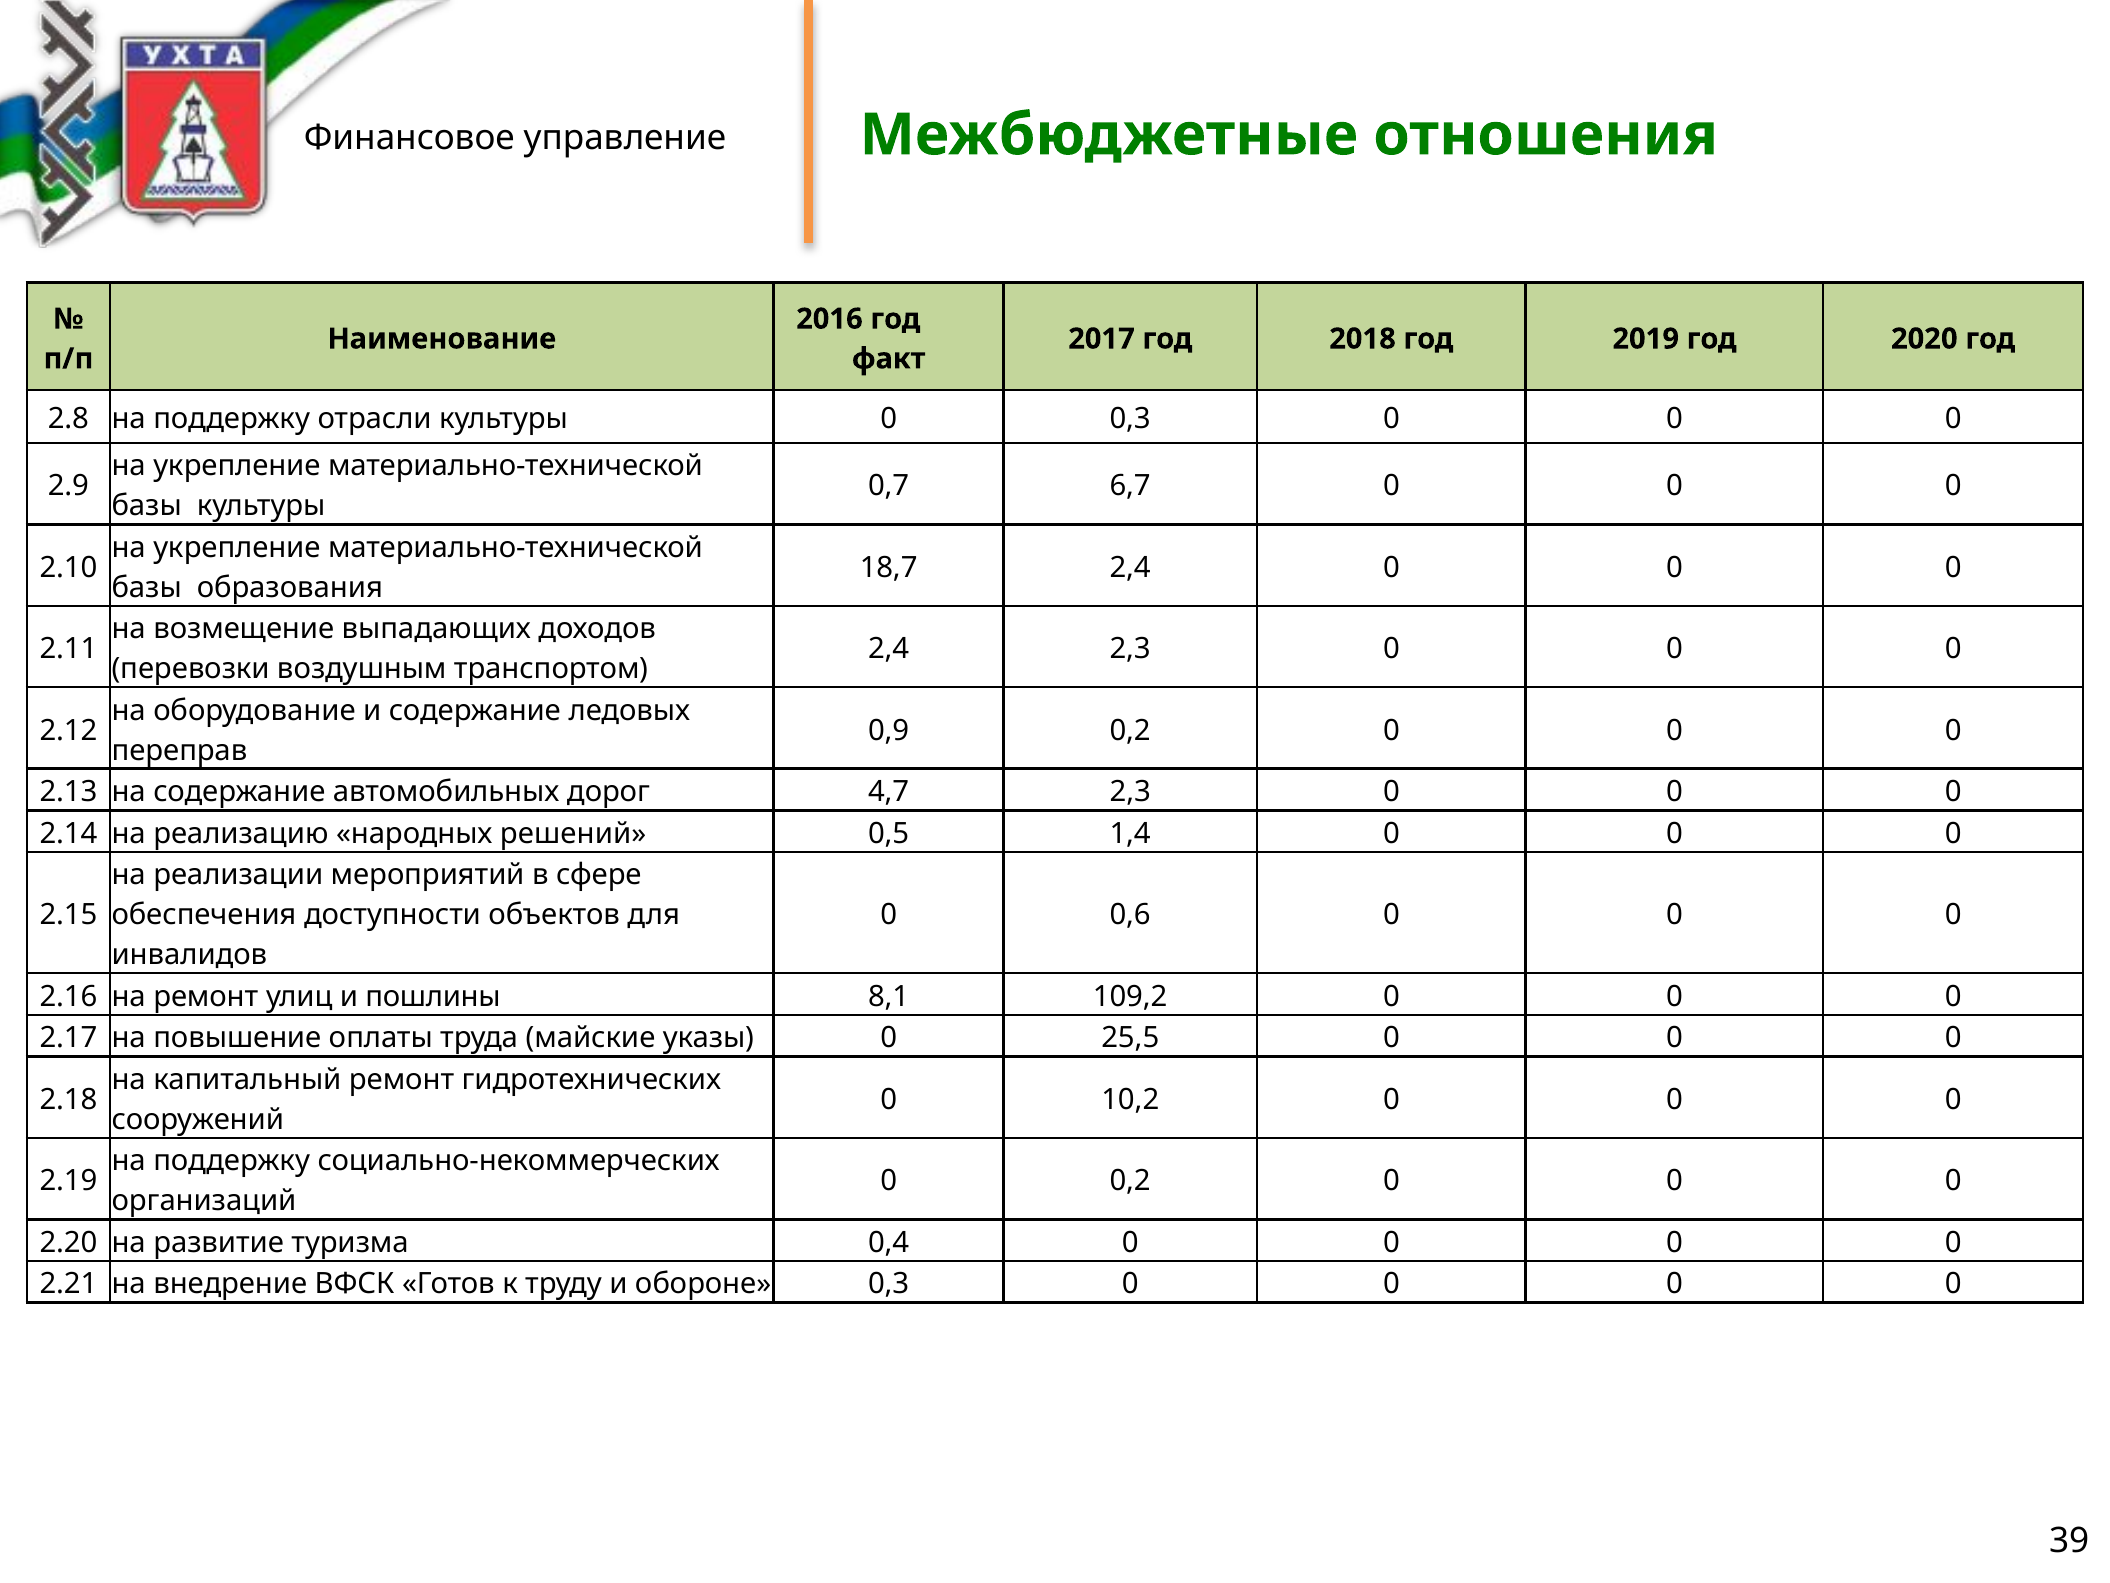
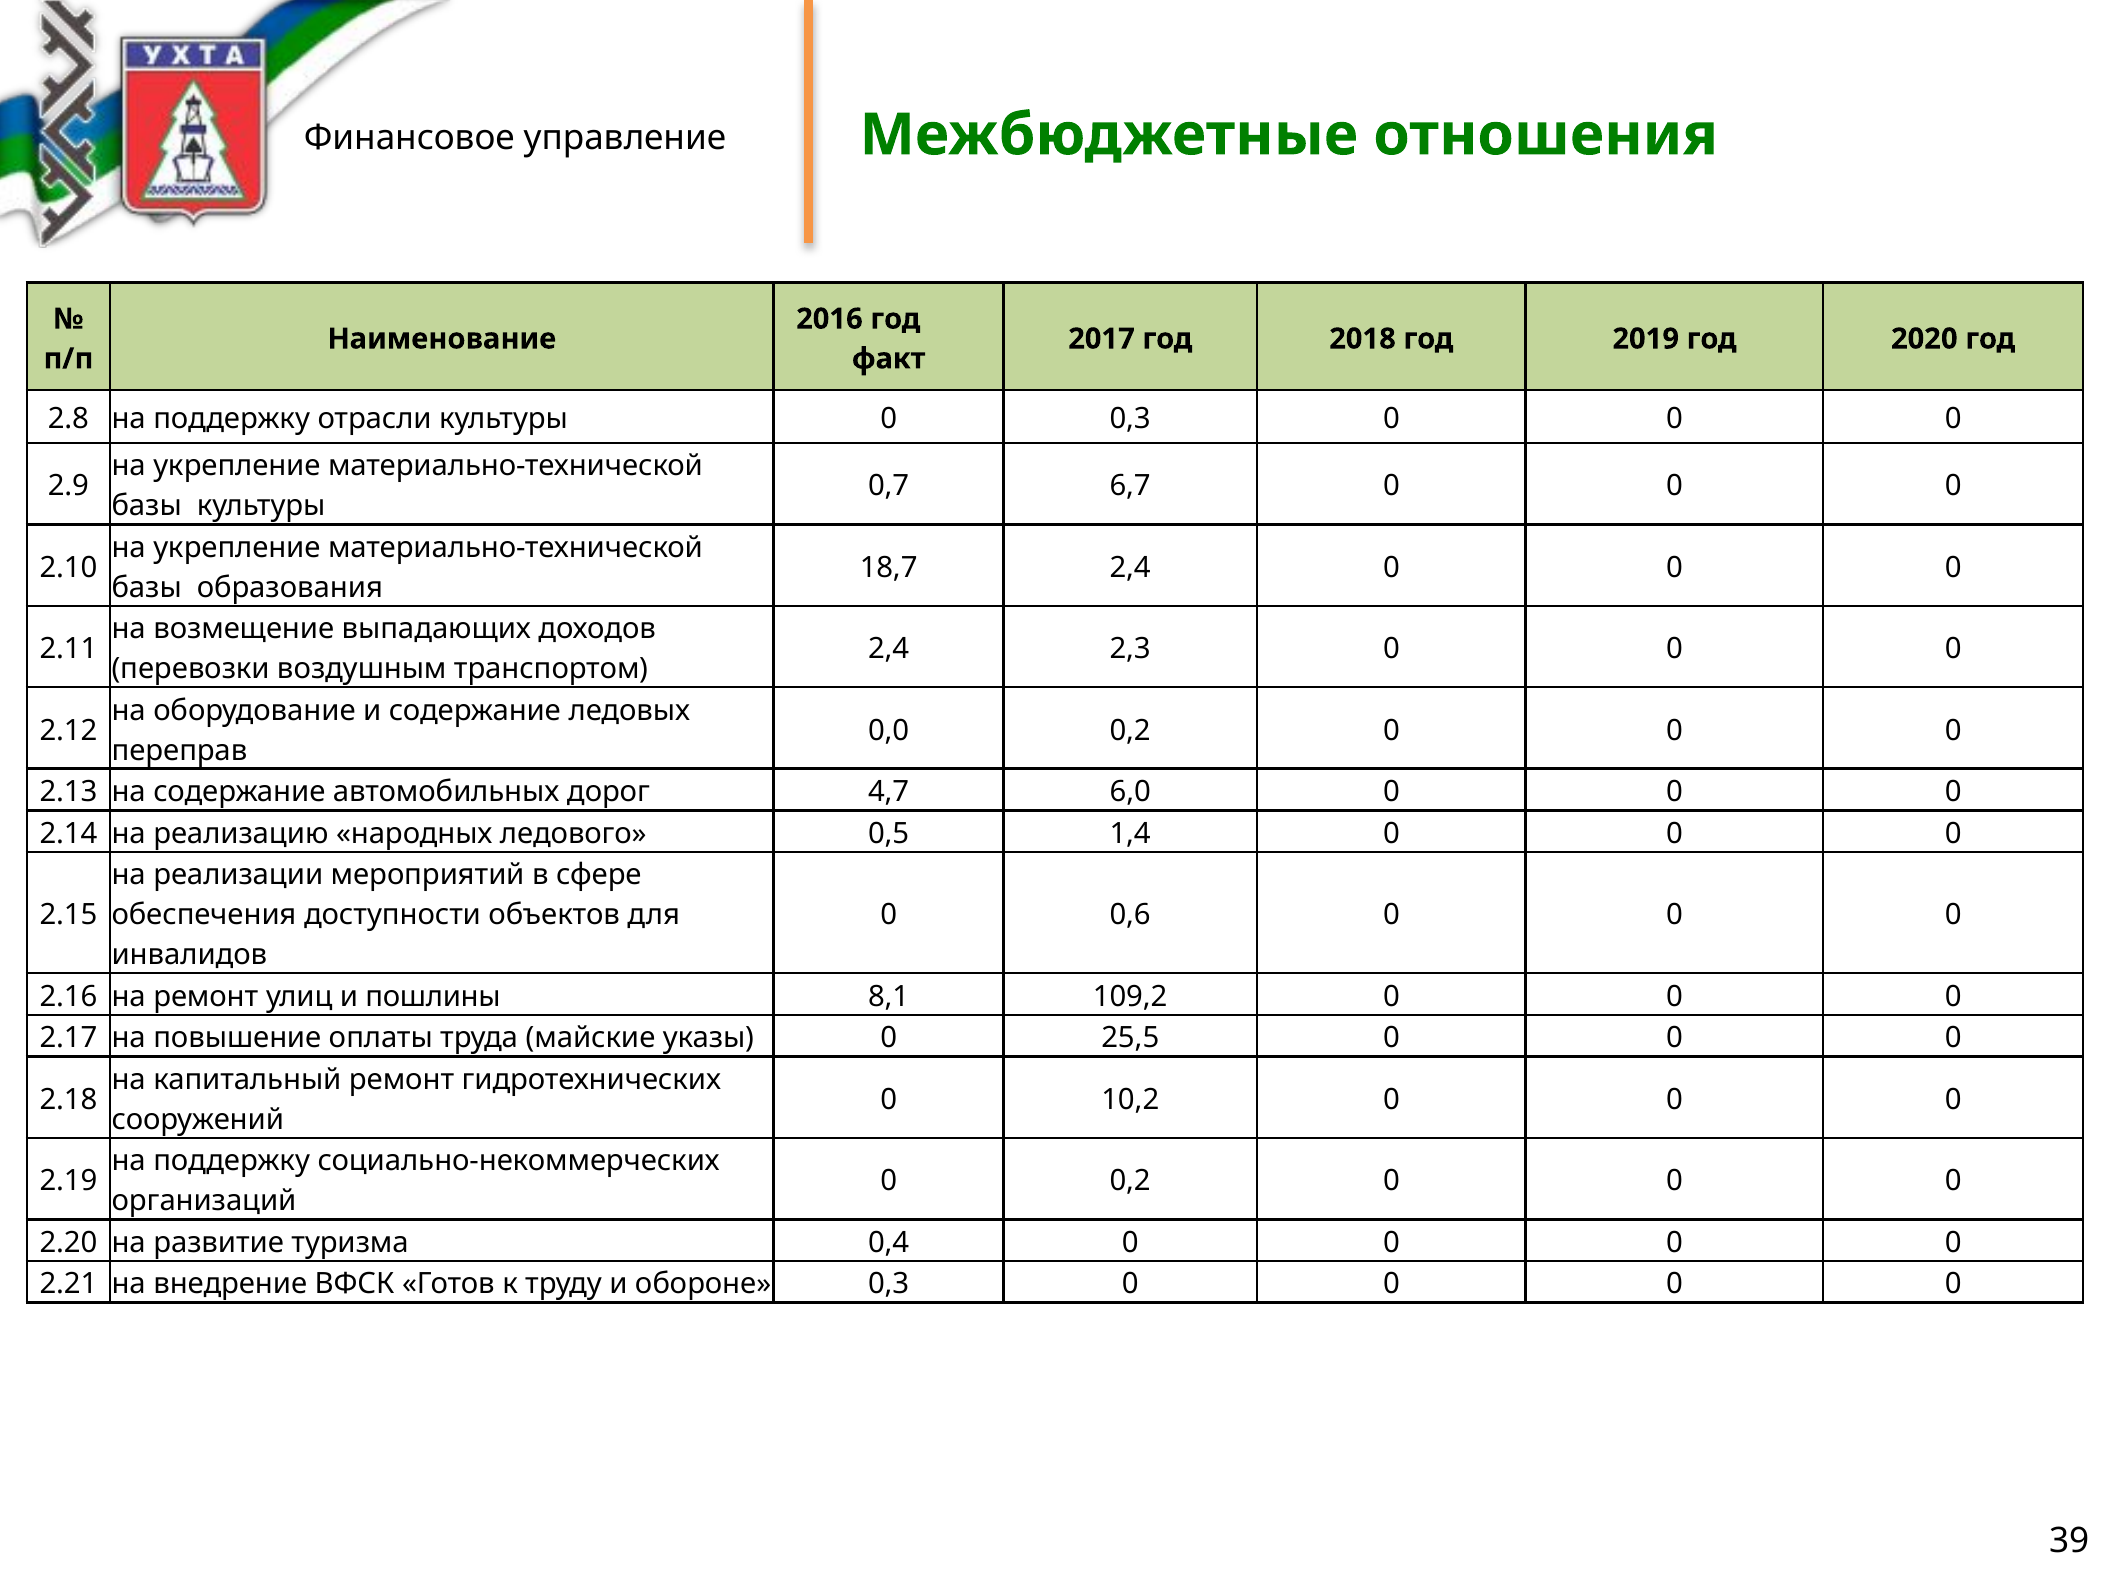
0,9: 0,9 -> 0,0
4,7 2,3: 2,3 -> 6,0
решений: решений -> ледового
